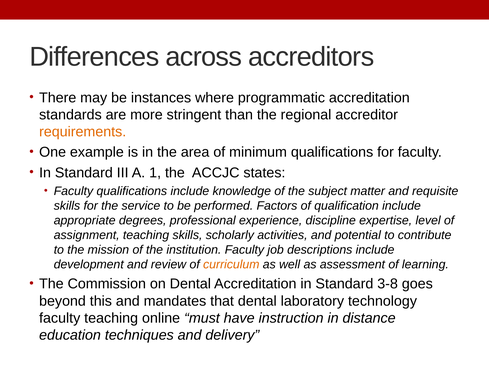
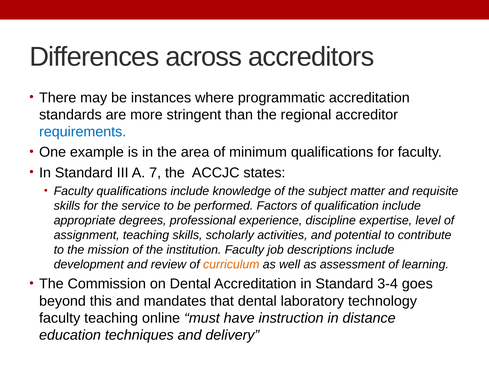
requirements colour: orange -> blue
1: 1 -> 7
3-8: 3-8 -> 3-4
